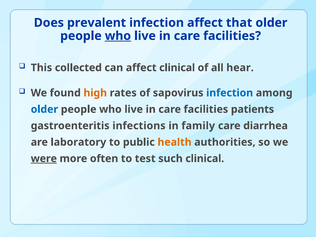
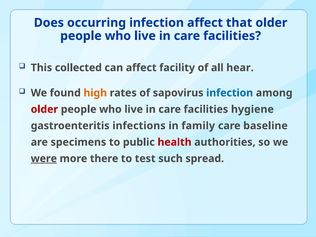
prevalent: prevalent -> occurring
who at (118, 36) underline: present -> none
affect clinical: clinical -> facility
older at (44, 109) colour: blue -> red
patients: patients -> hygiene
diarrhea: diarrhea -> baseline
laboratory: laboratory -> specimens
health colour: orange -> red
often: often -> there
such clinical: clinical -> spread
